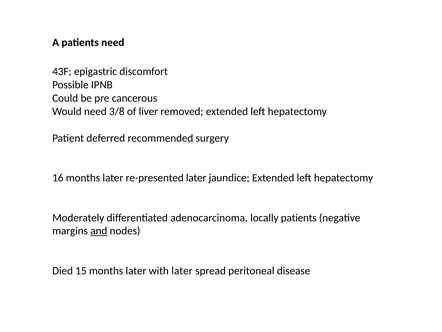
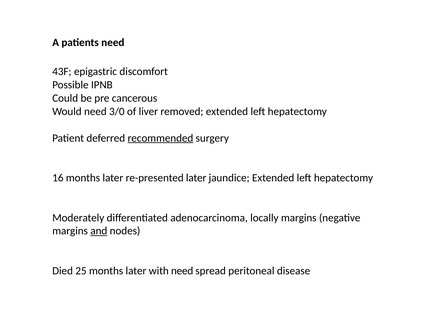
3/8: 3/8 -> 3/0
recommended underline: none -> present
locally patients: patients -> margins
15: 15 -> 25
with later: later -> need
